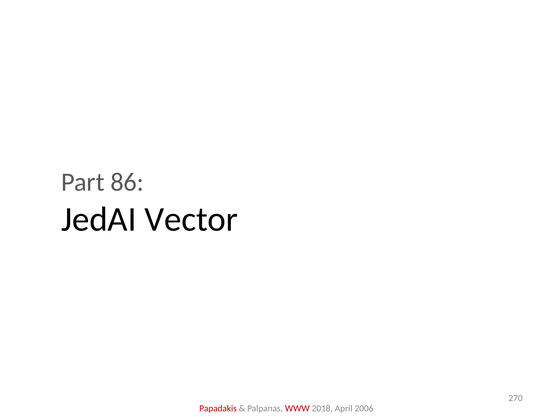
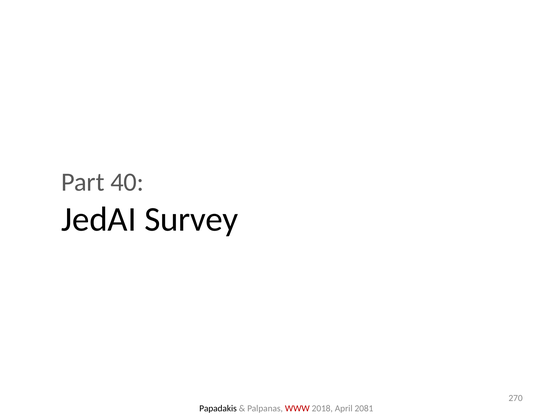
86: 86 -> 40
Vector: Vector -> Survey
Papadakis colour: red -> black
2006: 2006 -> 2081
